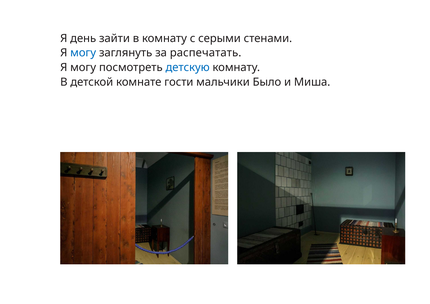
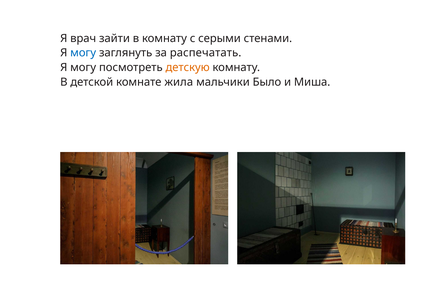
день: день -> врач
детскую colour: blue -> orange
гости: гости -> жила
